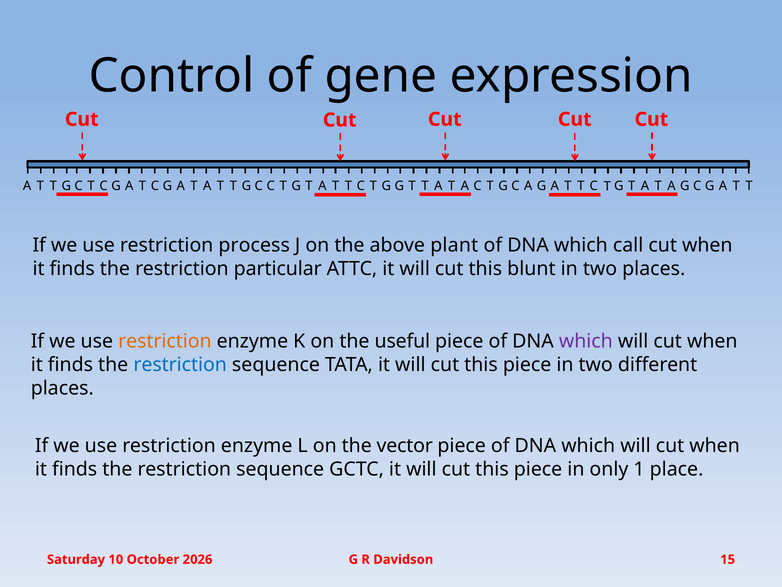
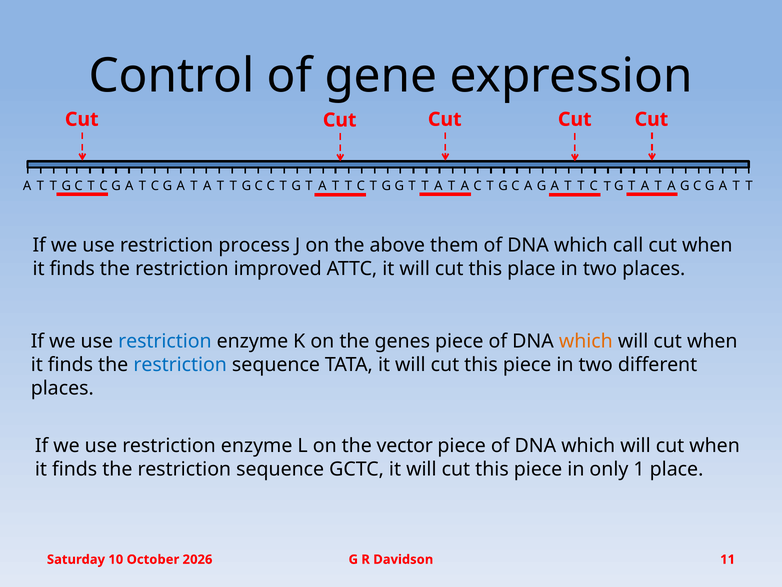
plant: plant -> them
particular: particular -> improved
this blunt: blunt -> place
restriction at (165, 341) colour: orange -> blue
useful: useful -> genes
which at (586, 341) colour: purple -> orange
15: 15 -> 11
